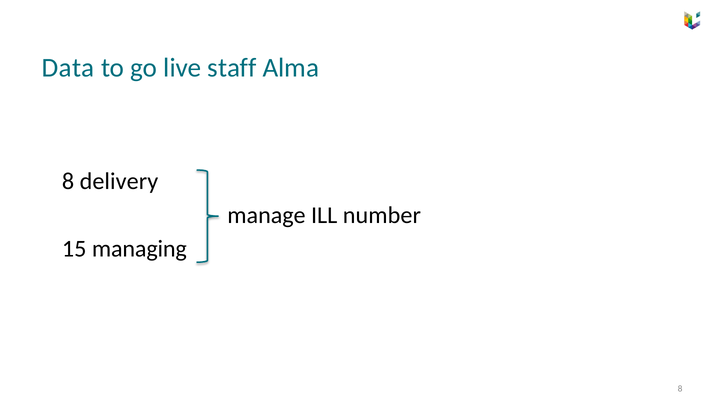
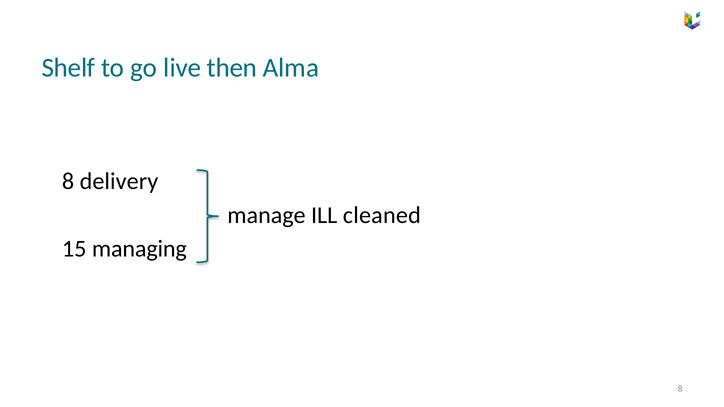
Data: Data -> Shelf
staff: staff -> then
number: number -> cleaned
